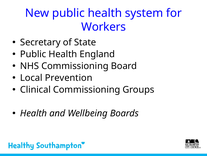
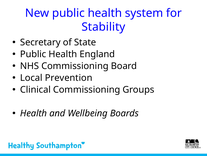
Workers: Workers -> Stability
